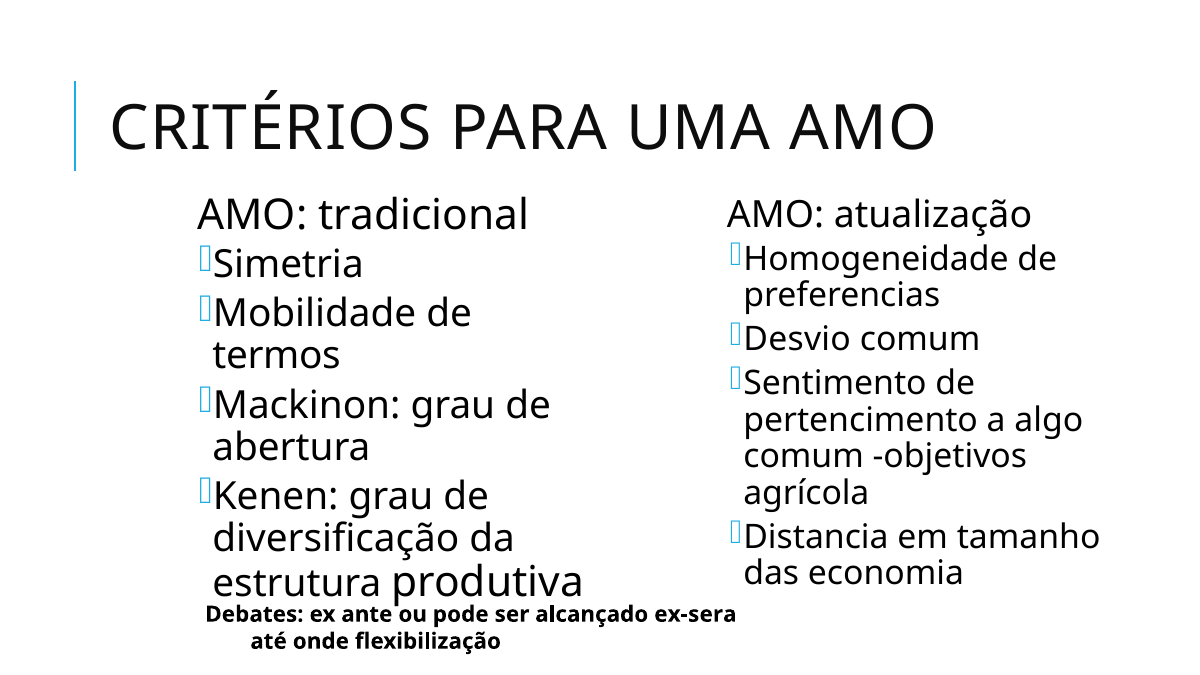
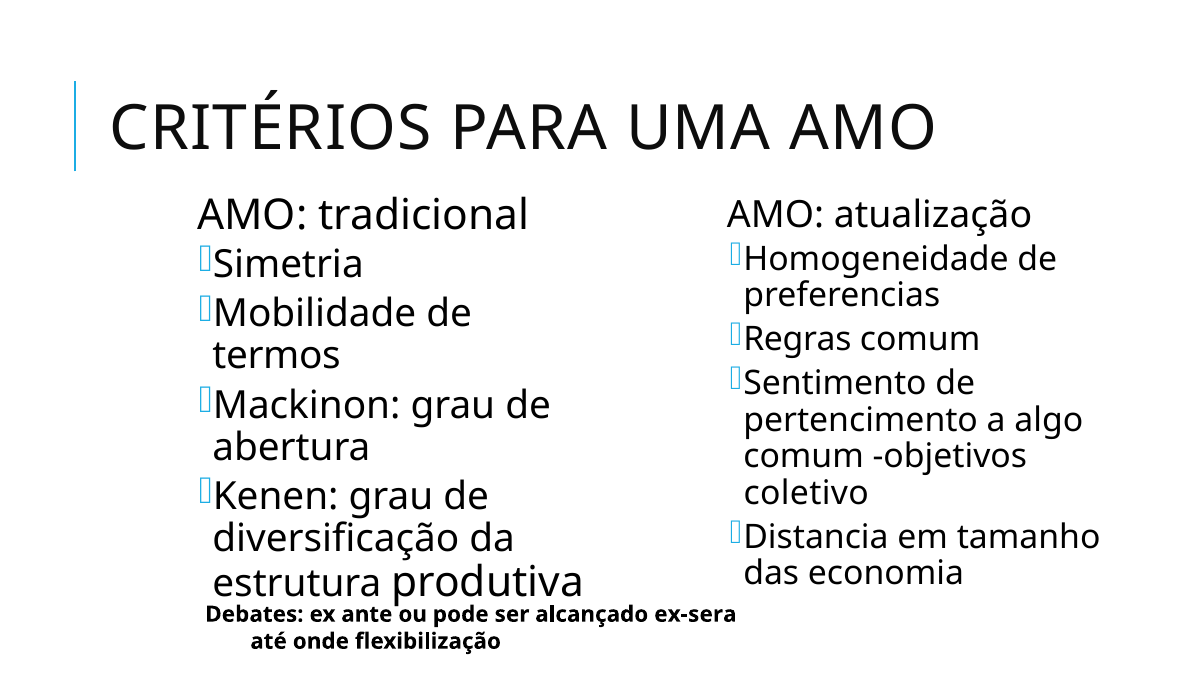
Desvio: Desvio -> Regras
agrícola: agrícola -> coletivo
